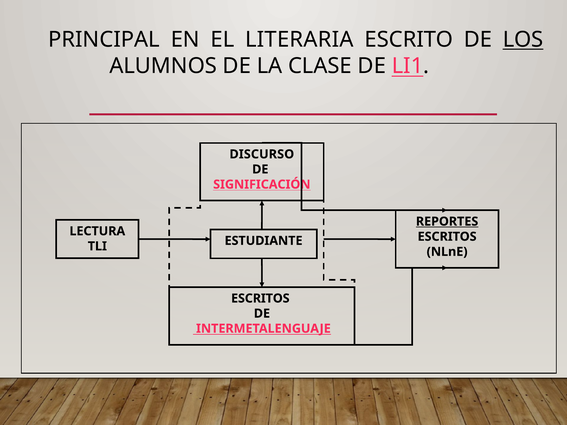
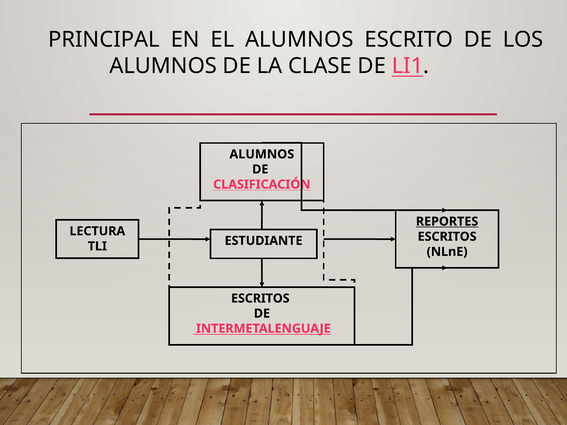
EL LITERARIA: LITERARIA -> ALUMNOS
LOS underline: present -> none
DISCURSO at (262, 154): DISCURSO -> ALUMNOS
SIGNIFICACIÓN: SIGNIFICACIÓN -> CLASIFICACIÓN
